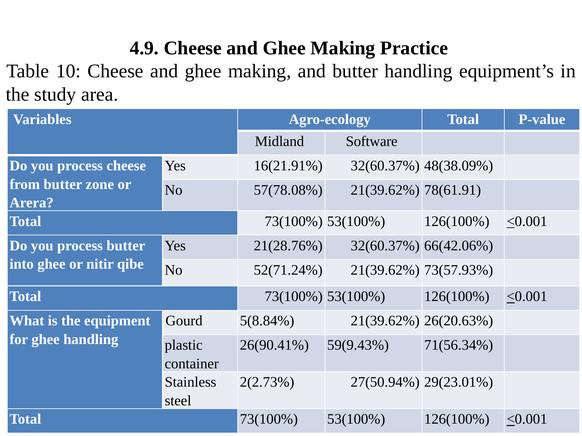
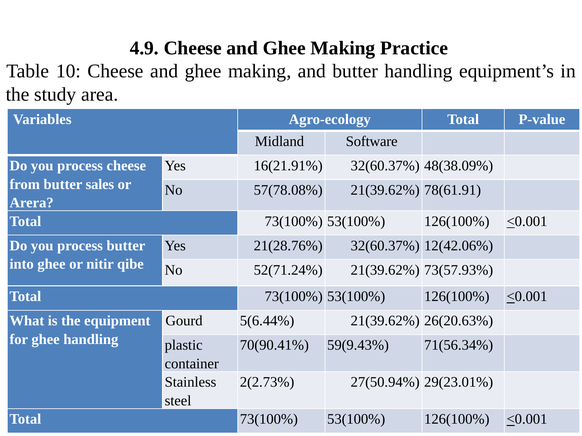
zone: zone -> sales
66(42.06%: 66(42.06% -> 12(42.06%
5(8.84%: 5(8.84% -> 5(6.44%
26(90.41%: 26(90.41% -> 70(90.41%
